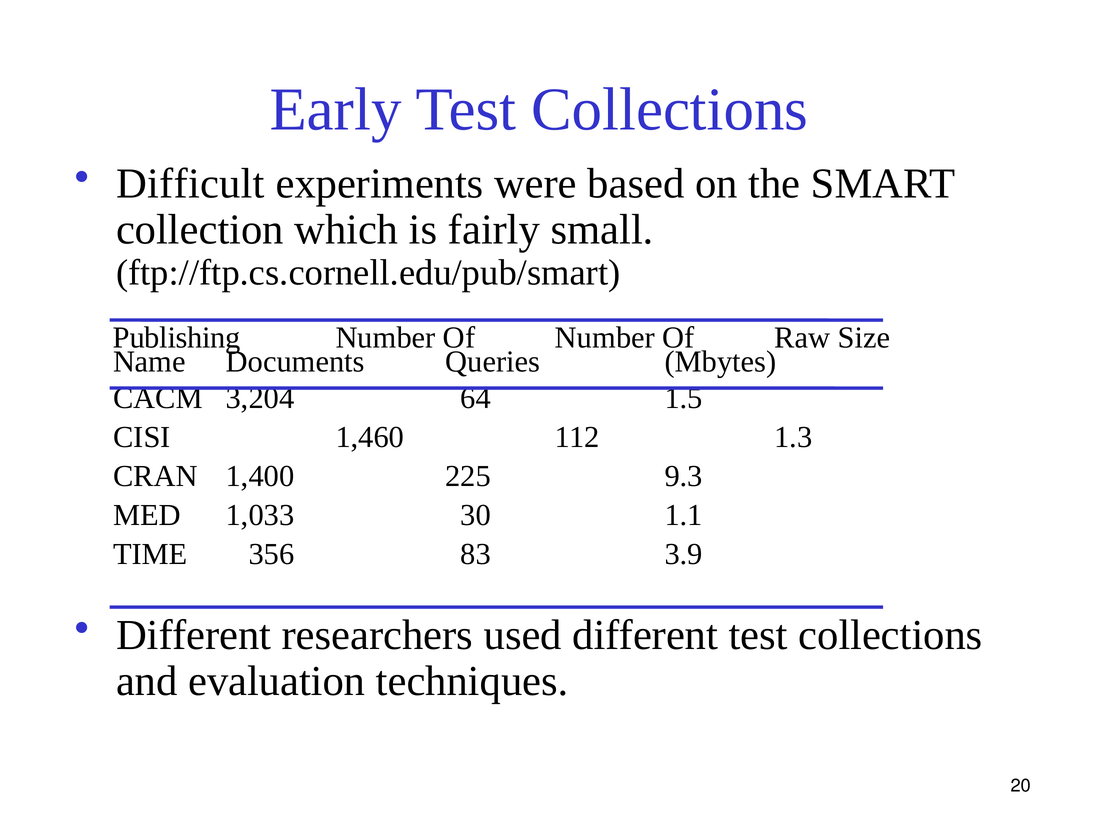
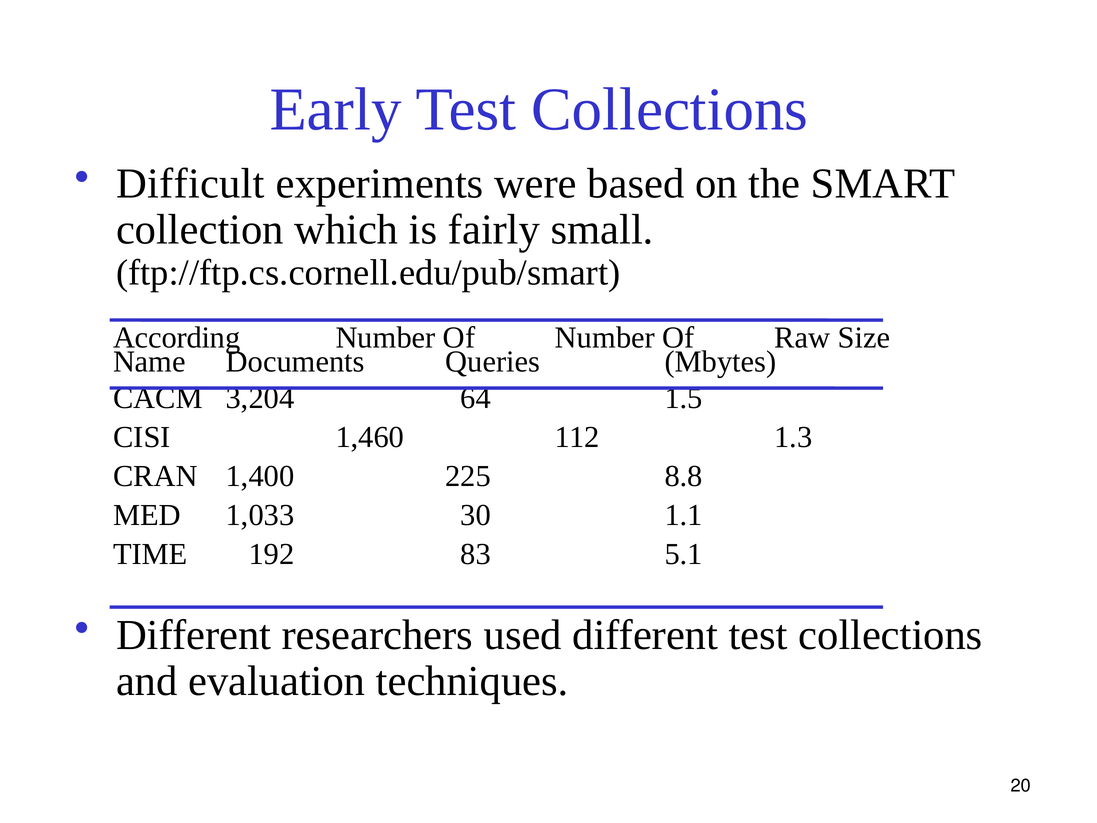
Publishing: Publishing -> According
9.3: 9.3 -> 8.8
356: 356 -> 192
3.9: 3.9 -> 5.1
